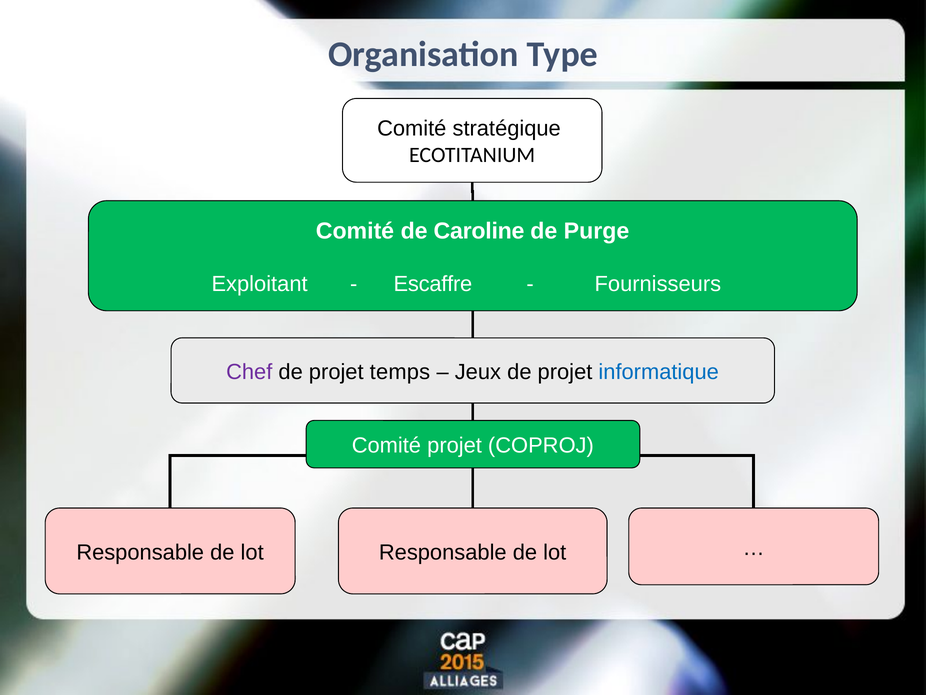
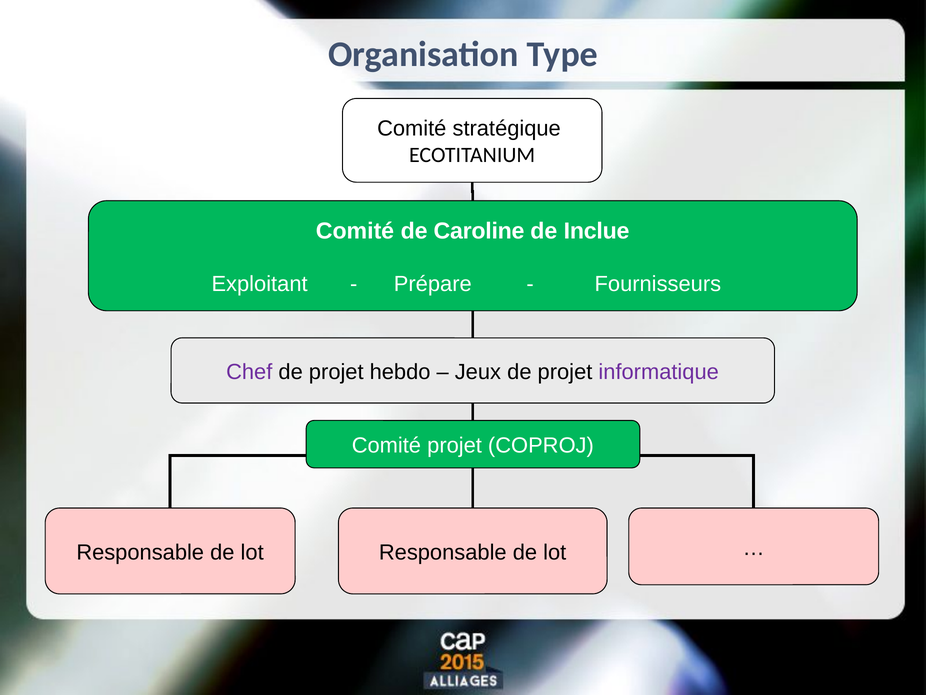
Purge: Purge -> Inclue
Escaffre: Escaffre -> Prépare
temps: temps -> hebdo
informatique colour: blue -> purple
